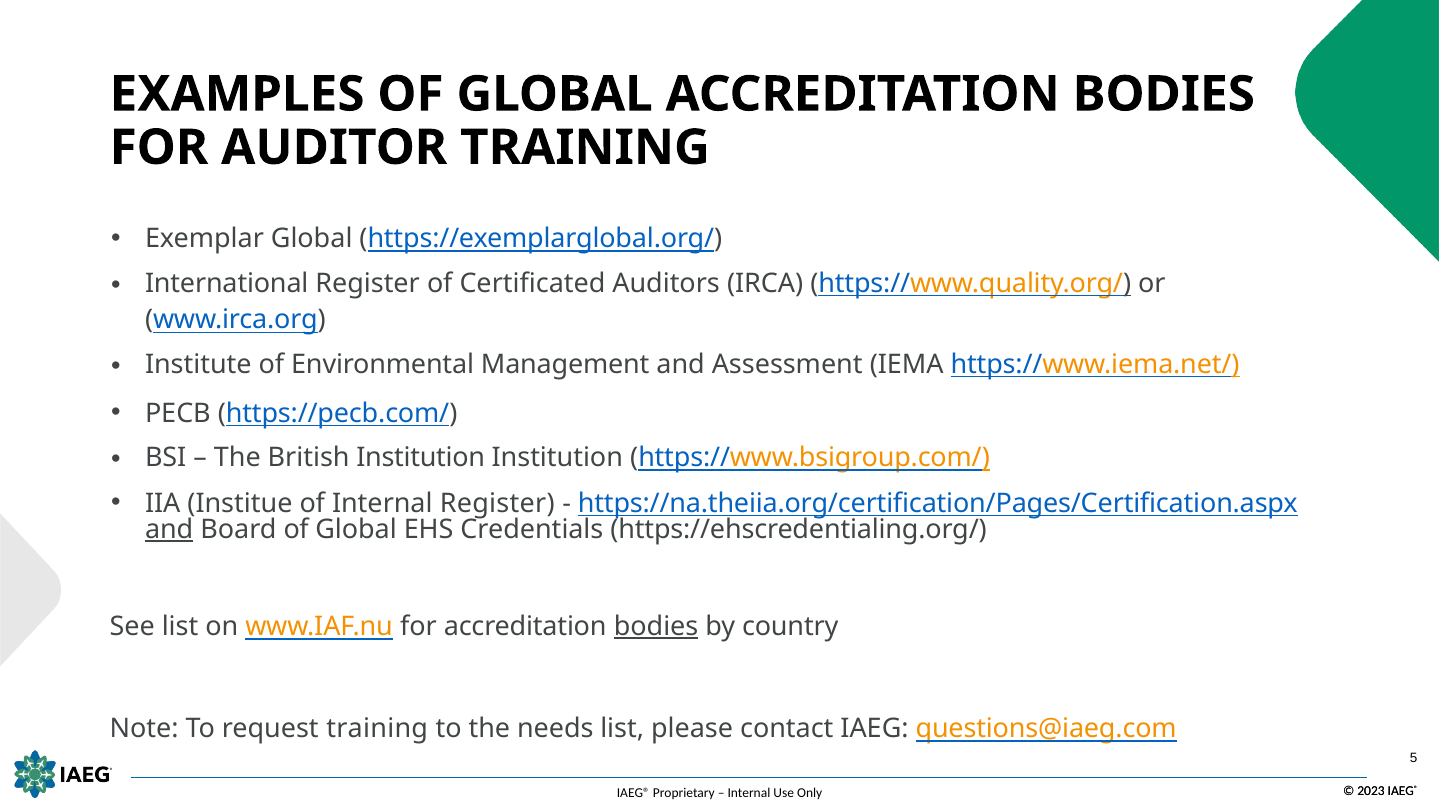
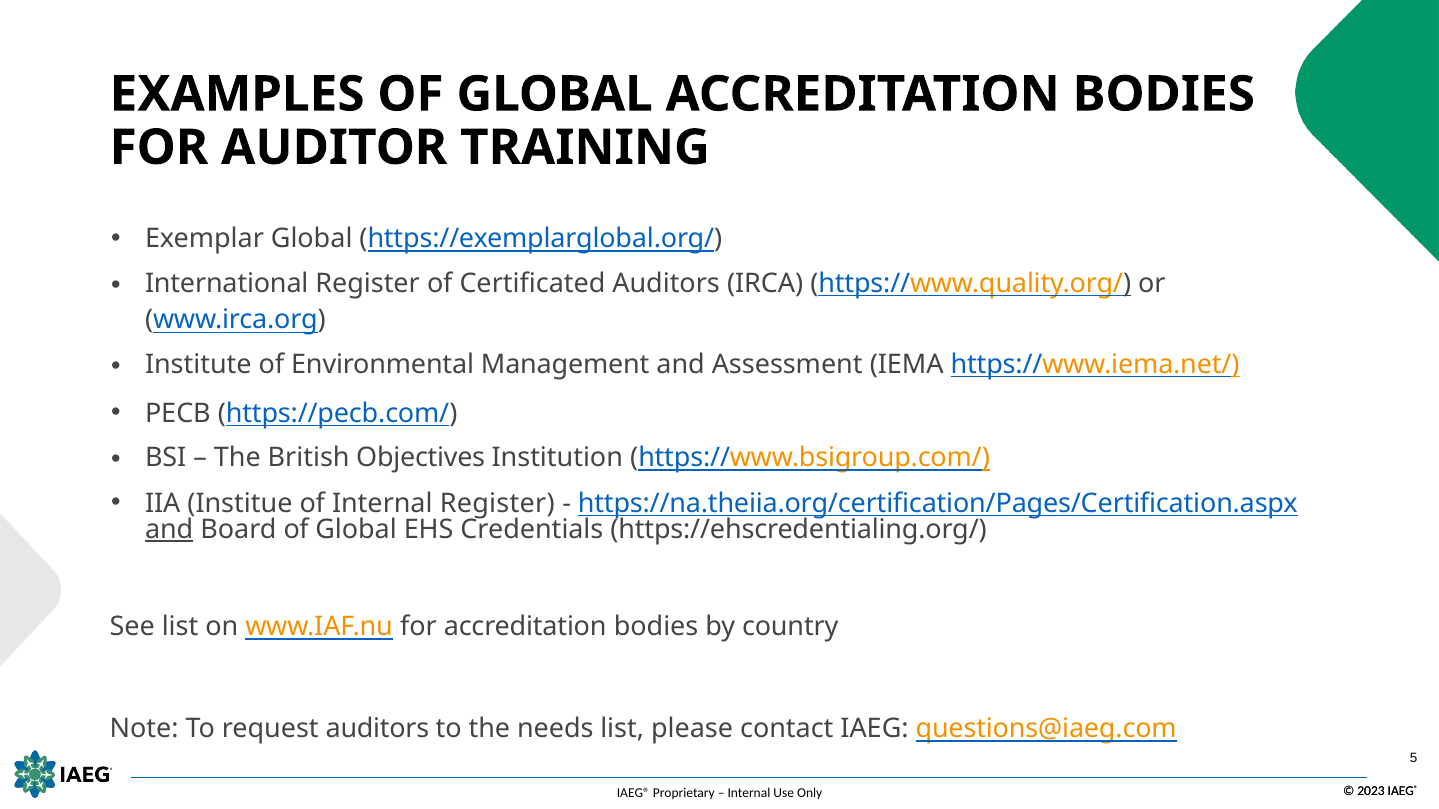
British Institution: Institution -> Objectives
bodies at (656, 627) underline: present -> none
request training: training -> auditors
